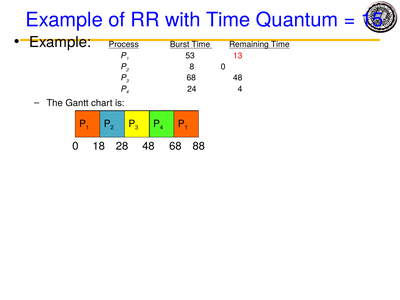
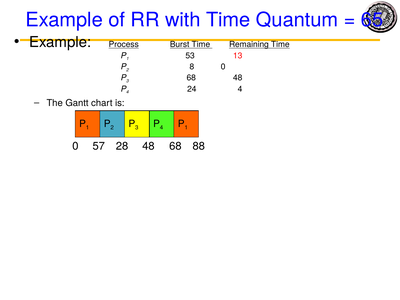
15: 15 -> 65
18: 18 -> 57
